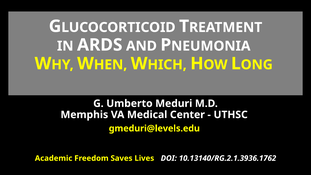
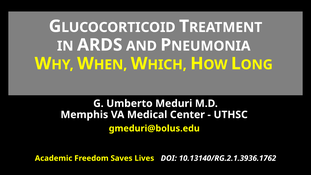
gmeduri@levels.edu: gmeduri@levels.edu -> gmeduri@bolus.edu
